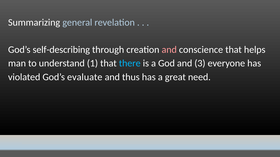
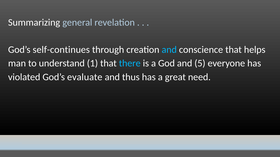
self-describing: self-describing -> self-continues
and at (169, 50) colour: pink -> light blue
3: 3 -> 5
